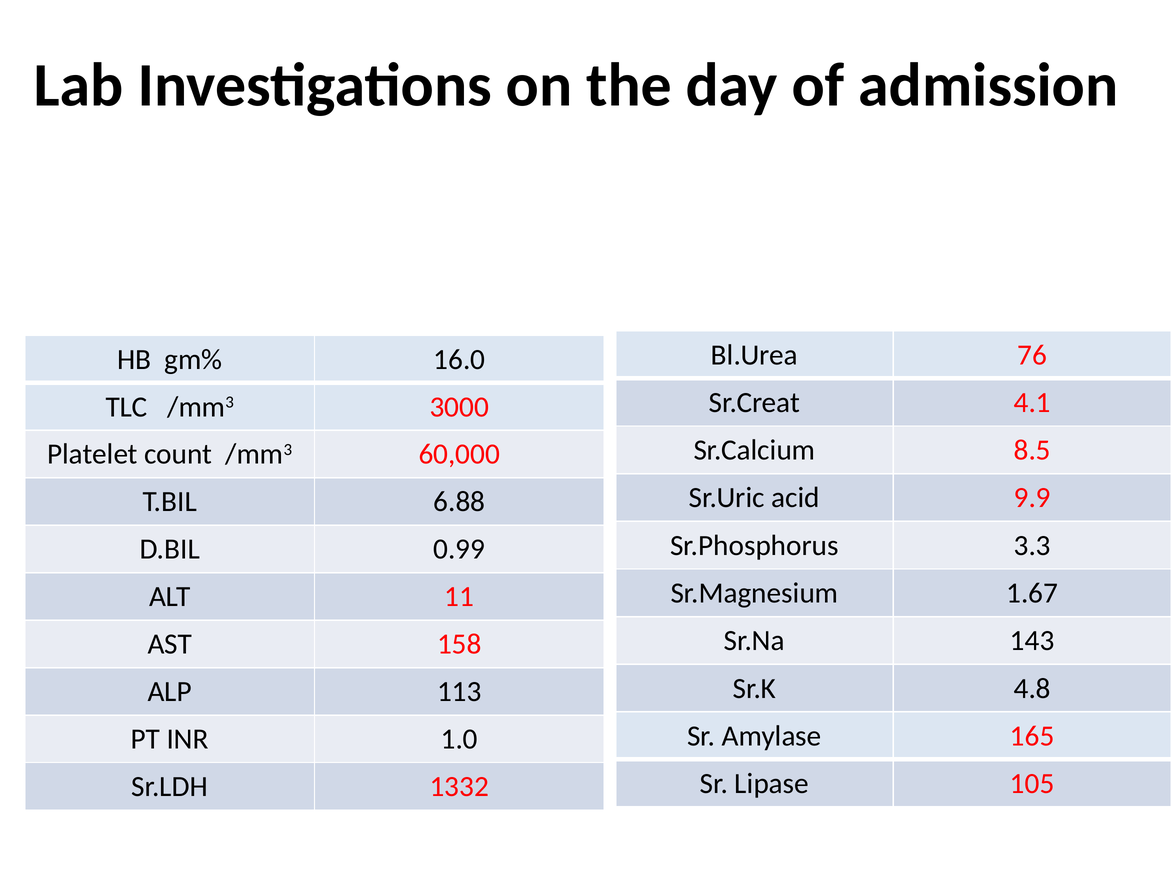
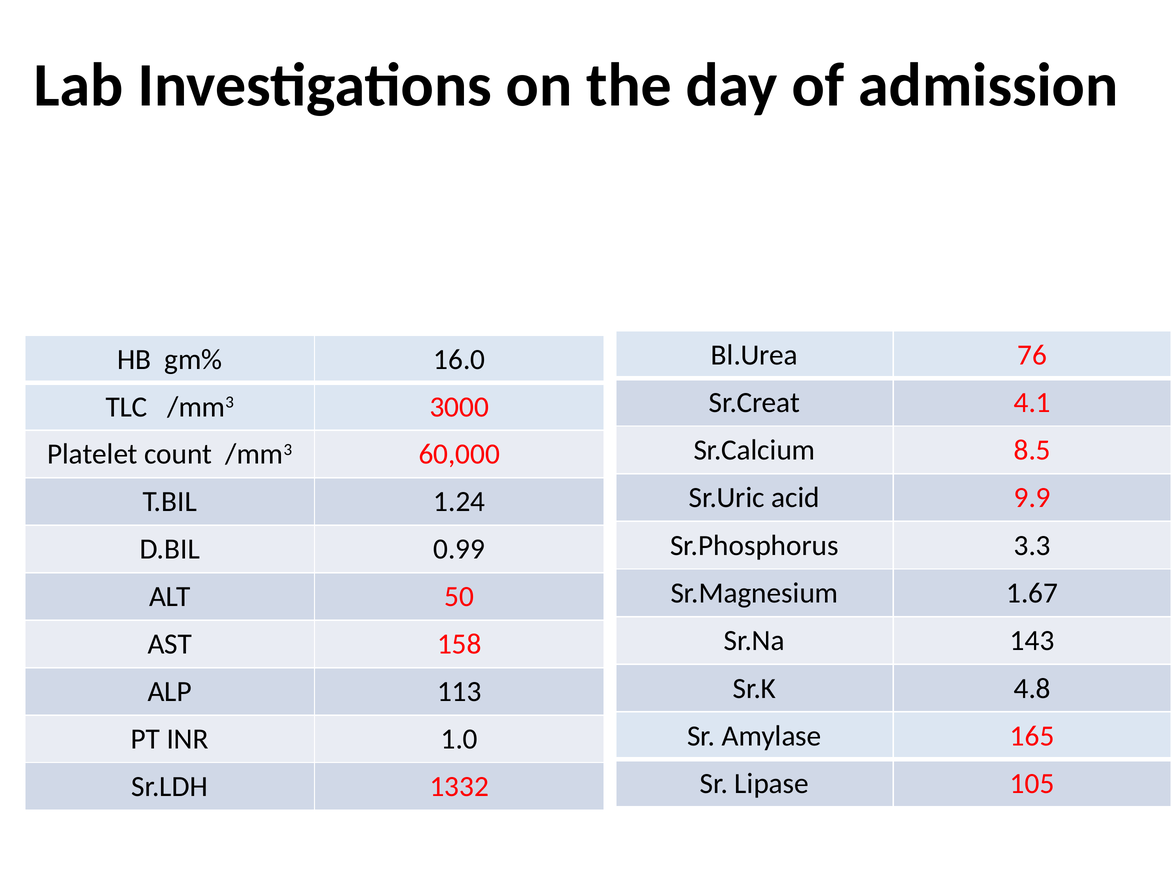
6.88: 6.88 -> 1.24
11: 11 -> 50
